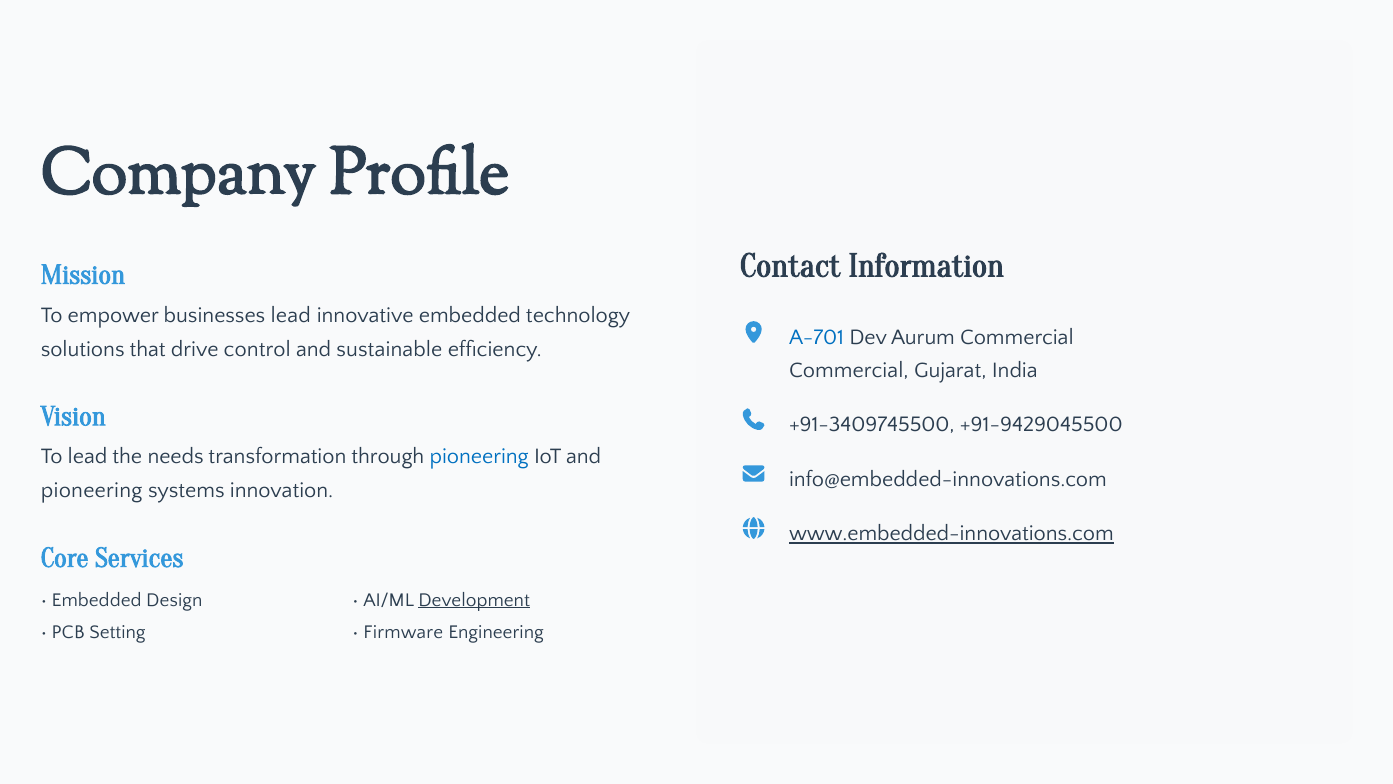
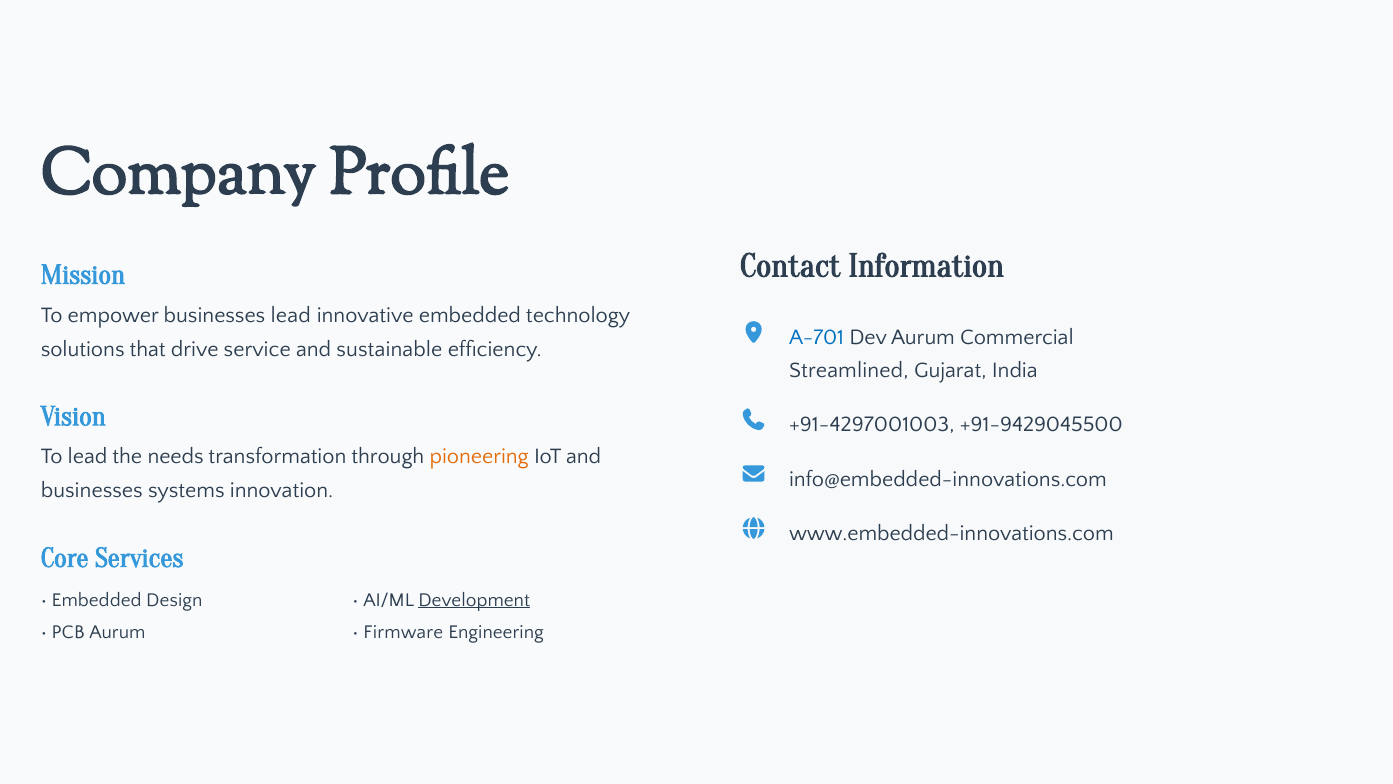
control: control -> service
Commercial at (849, 371): Commercial -> Streamlined
+91-3409745500: +91-3409745500 -> +91-4297001003
pioneering at (479, 456) colour: blue -> orange
pioneering at (92, 490): pioneering -> businesses
www.embedded-innovations.com underline: present -> none
PCB Setting: Setting -> Aurum
